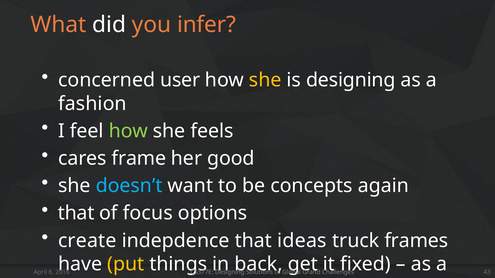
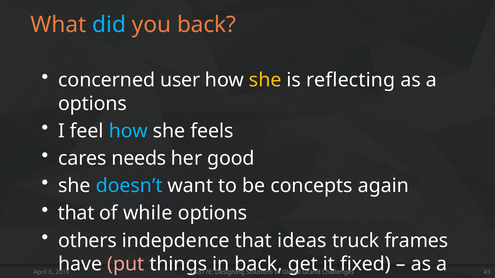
did colour: white -> light blue
you infer: infer -> back
is designing: designing -> reflecting
fashion at (92, 104): fashion -> options
how at (128, 131) colour: light green -> light blue
frame: frame -> needs
focus: focus -> while
create at (87, 241): create -> others
put colour: yellow -> pink
